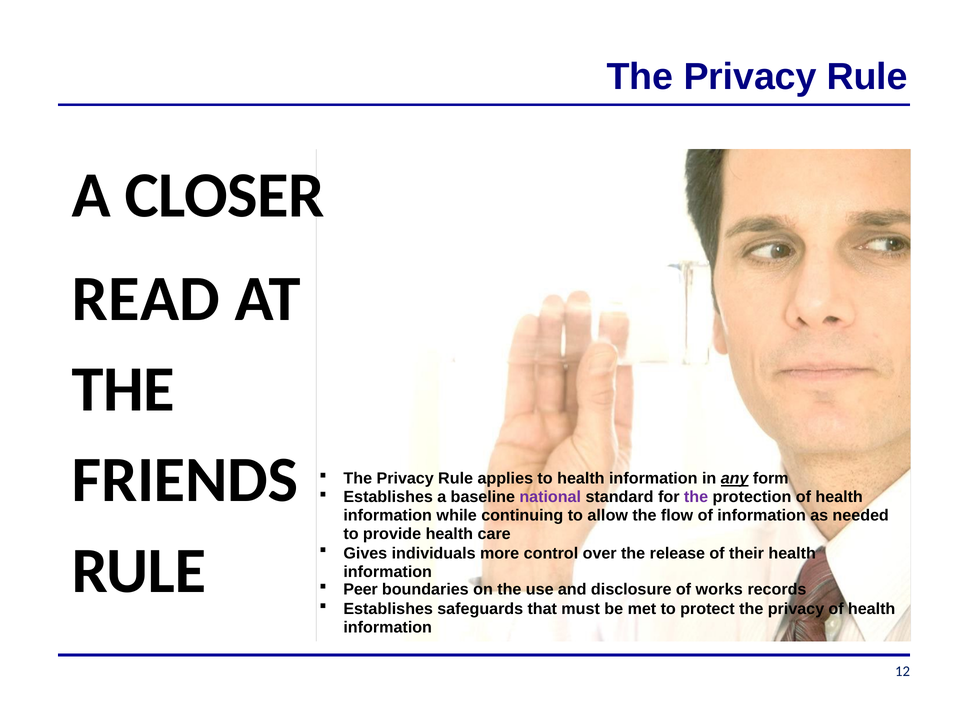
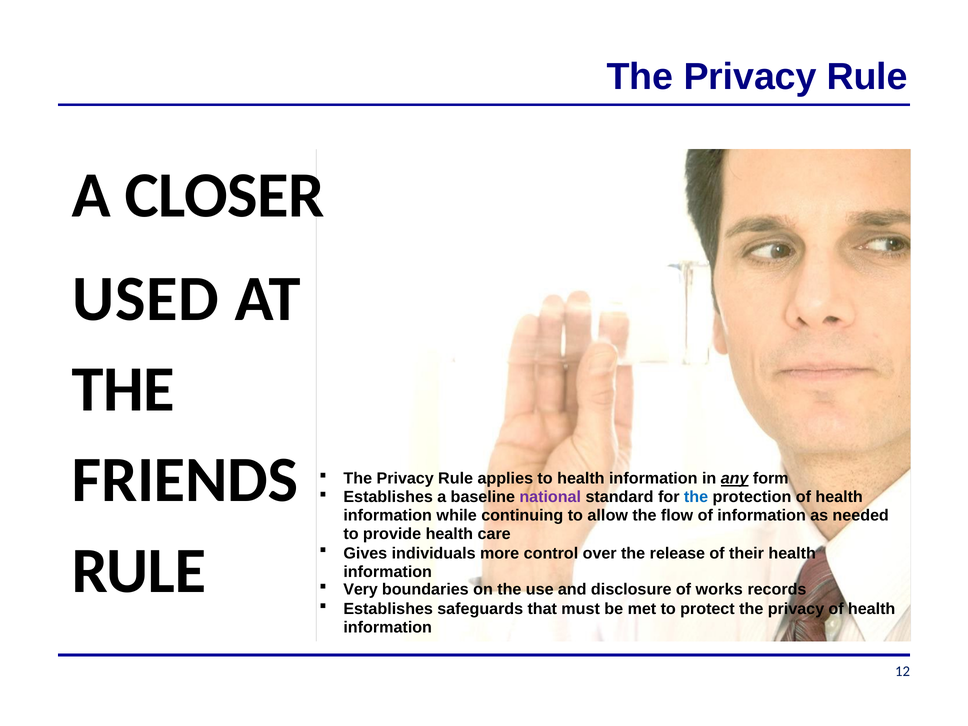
READ: READ -> USED
the at (696, 497) colour: purple -> blue
Peer: Peer -> Very
